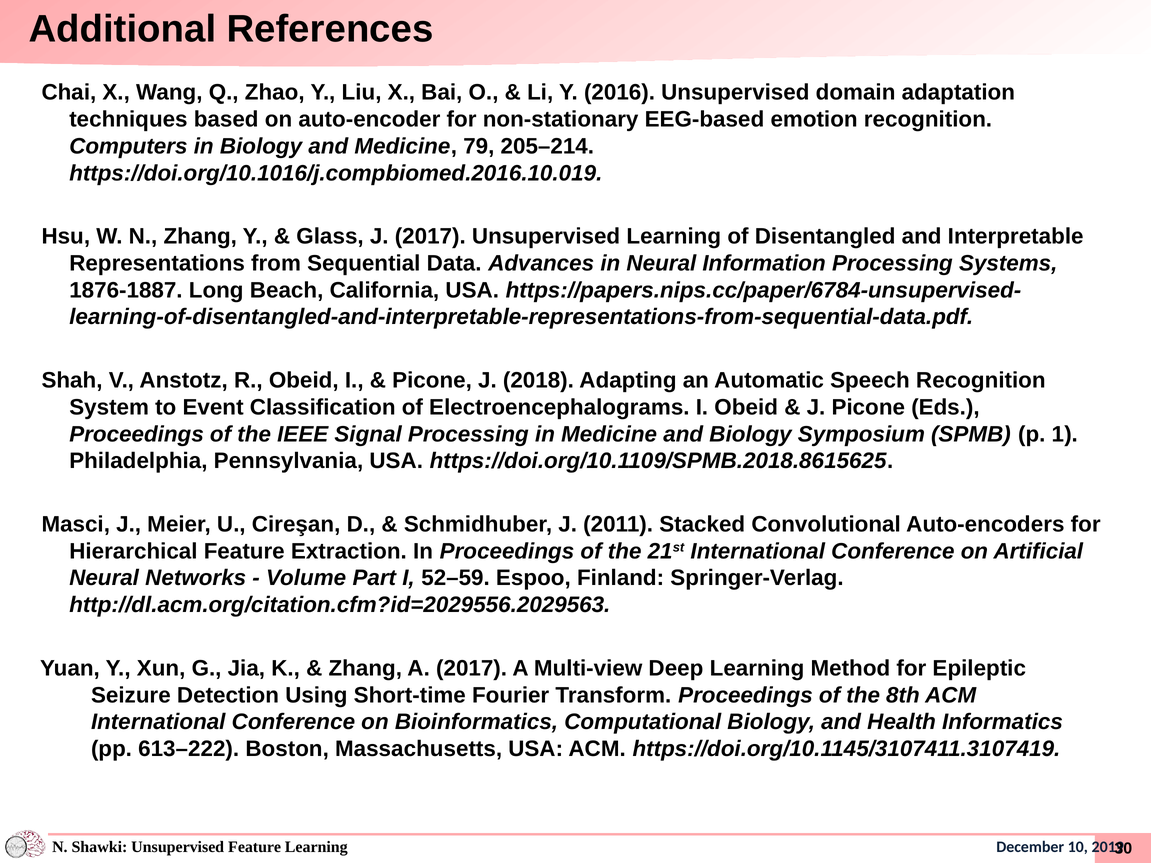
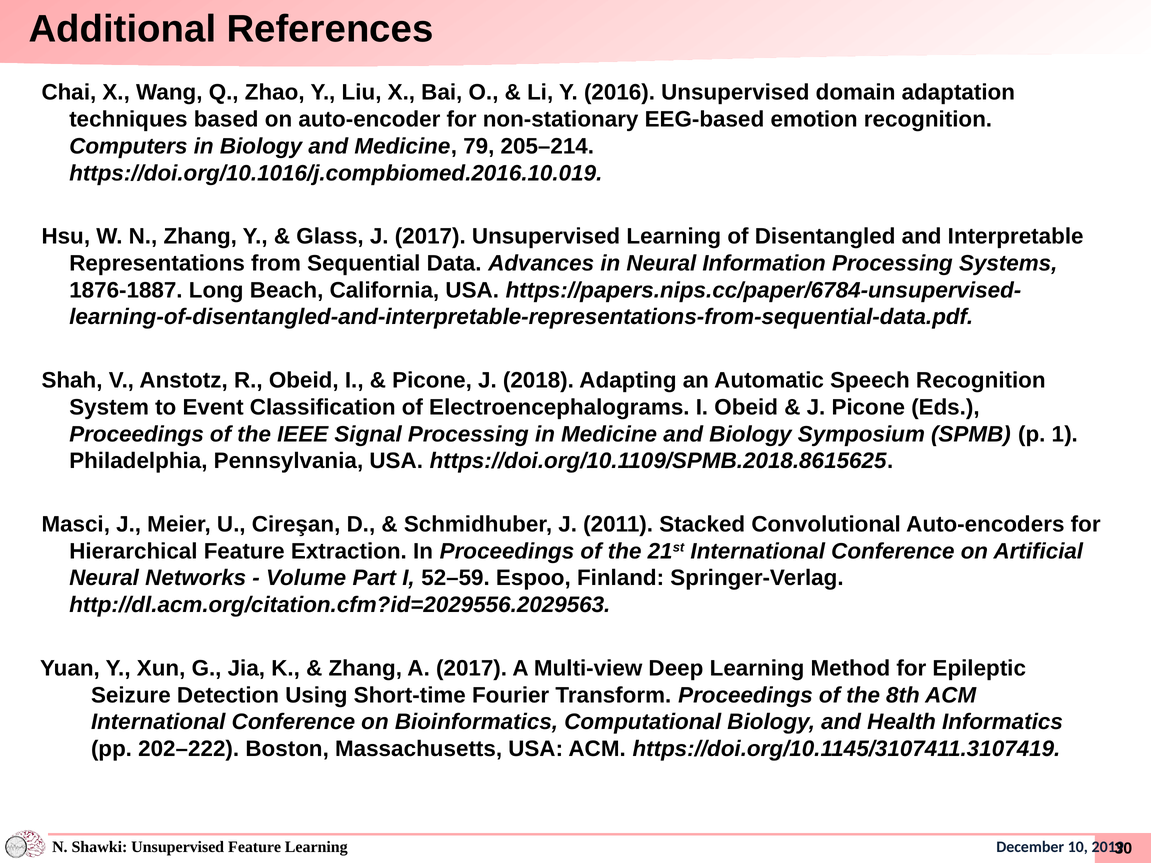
613–222: 613–222 -> 202–222
